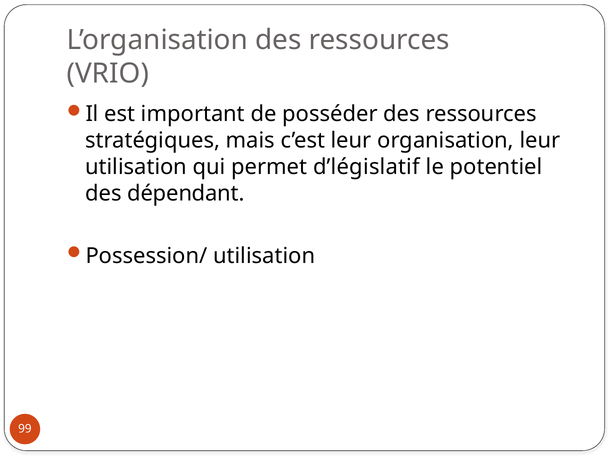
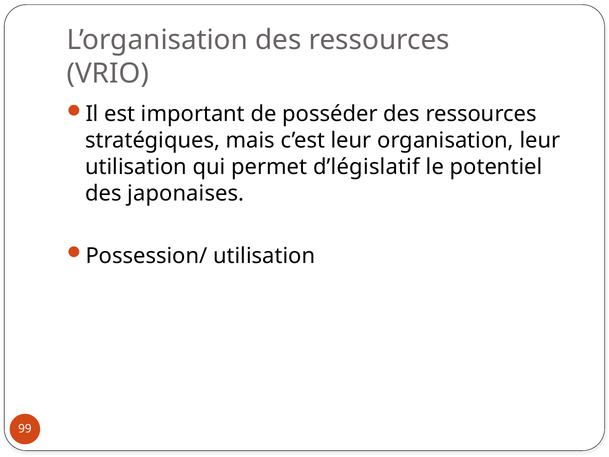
dépendant: dépendant -> japonaises
